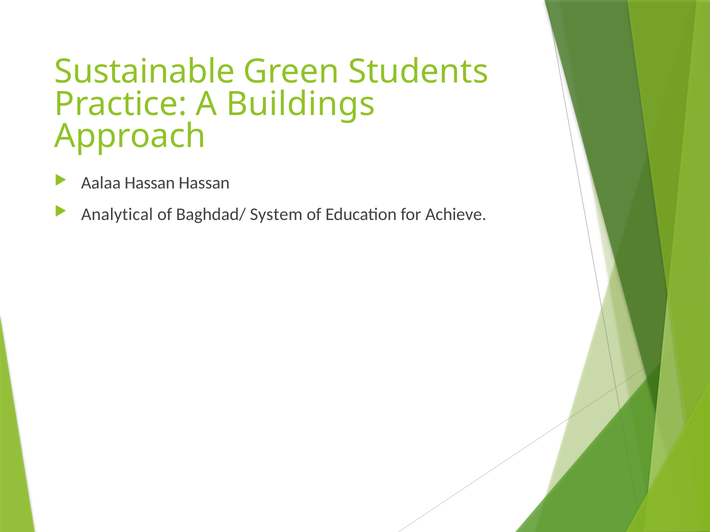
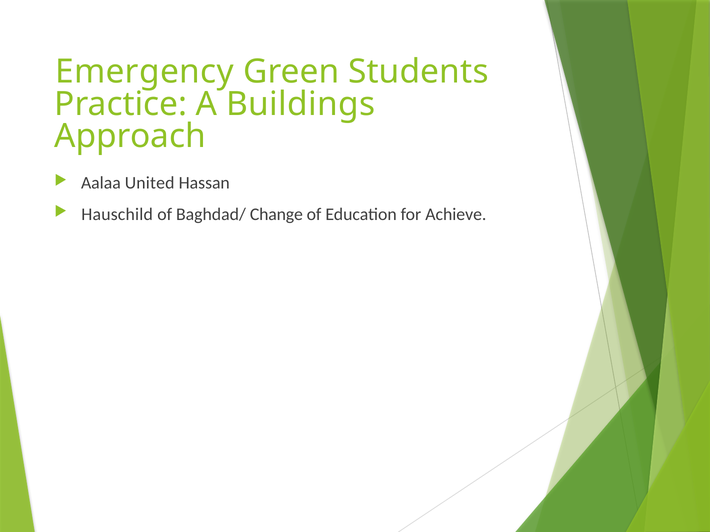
Sustainable: Sustainable -> Emergency
Aalaa Hassan: Hassan -> United
Analytical: Analytical -> Hauschild
System: System -> Change
